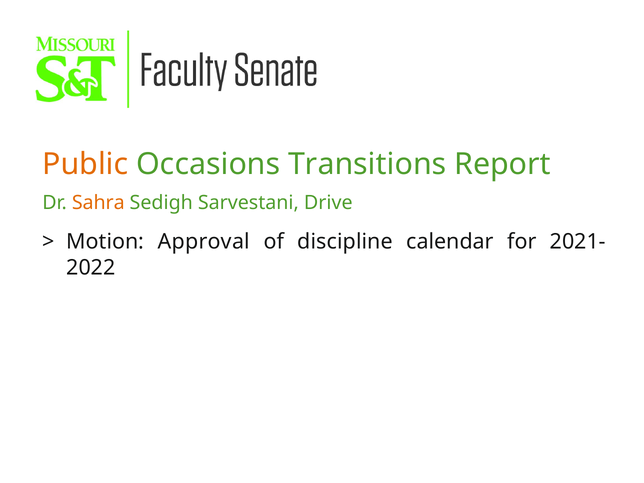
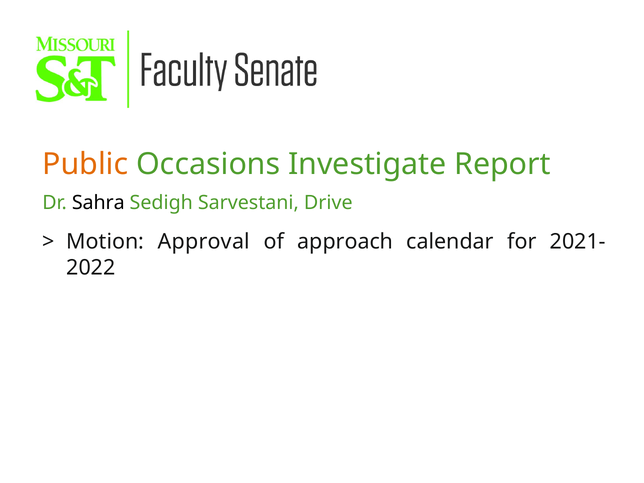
Transitions: Transitions -> Investigate
Sahra colour: orange -> black
discipline: discipline -> approach
